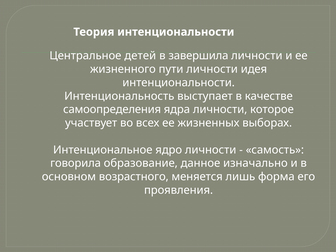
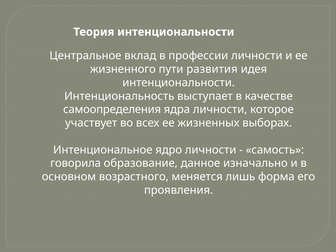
детей: детей -> вклад
завершила: завершила -> профессии
пути личности: личности -> развития
